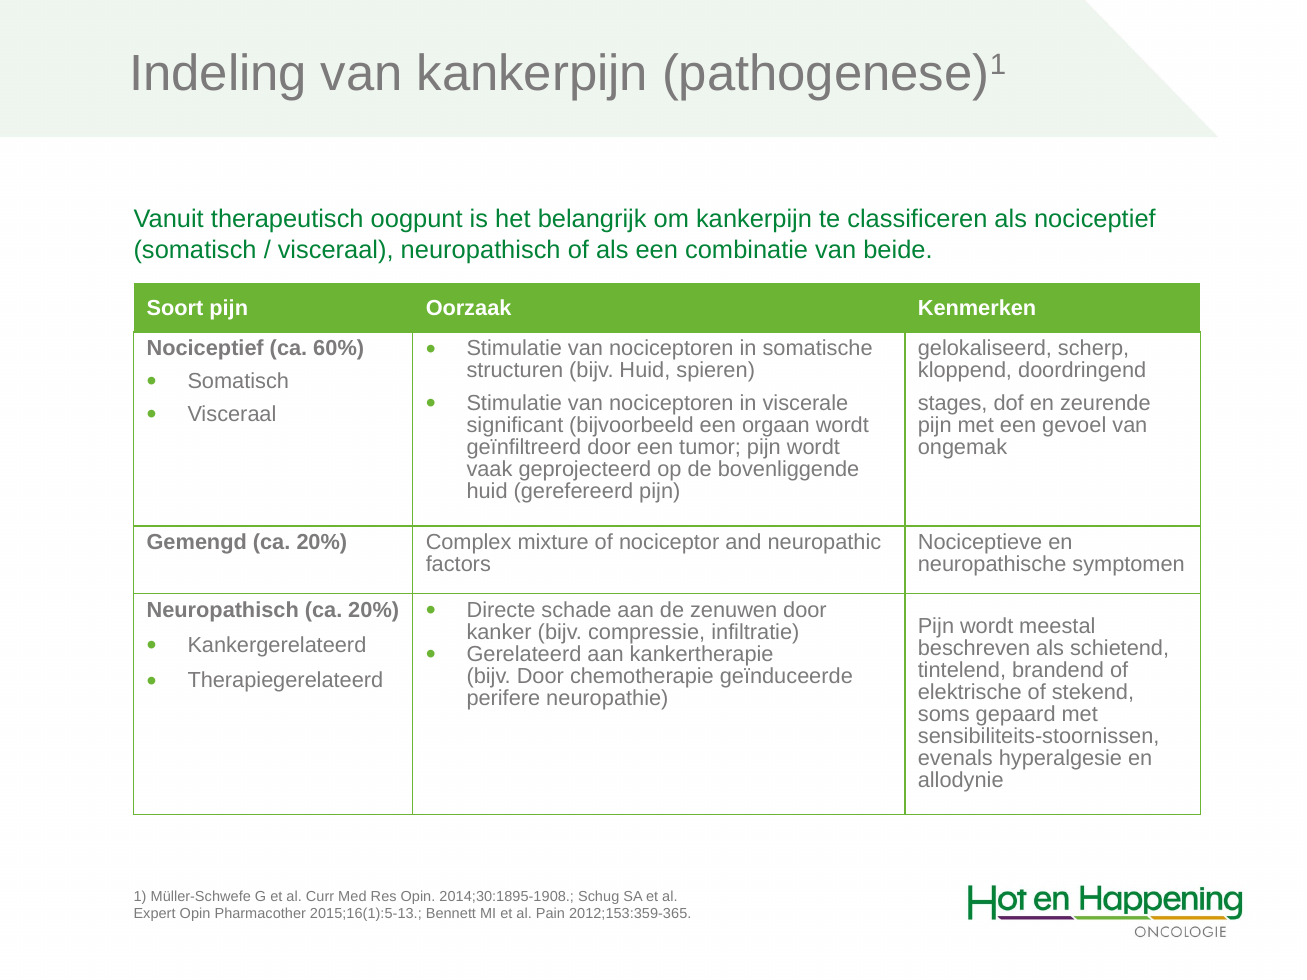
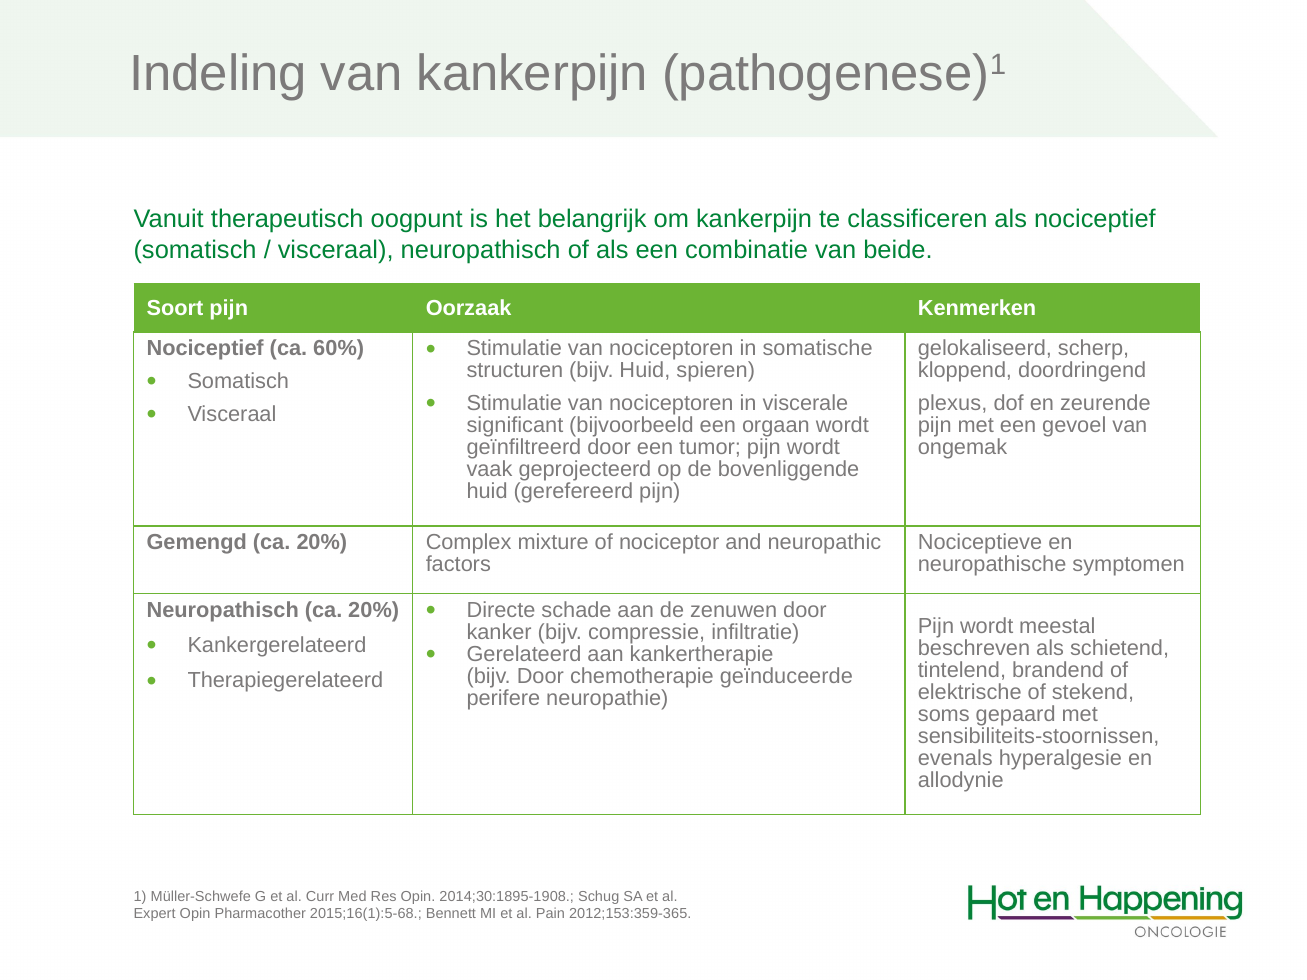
stages: stages -> plexus
2015;16(1):5-13: 2015;16(1):5-13 -> 2015;16(1):5-68
